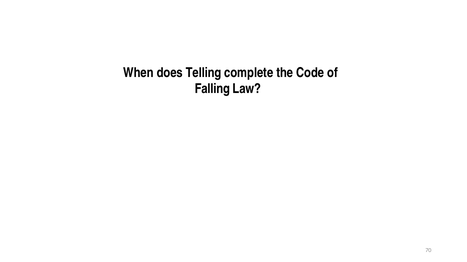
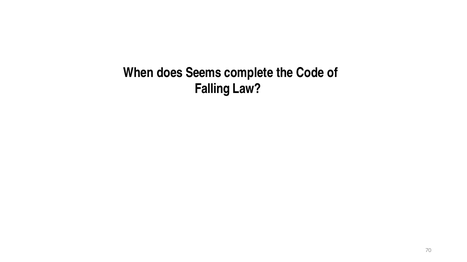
Telling: Telling -> Seems
